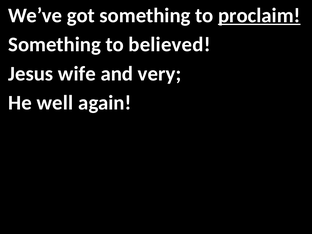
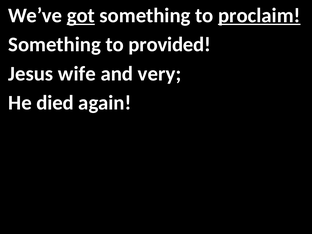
got underline: none -> present
believed: believed -> provided
well: well -> died
